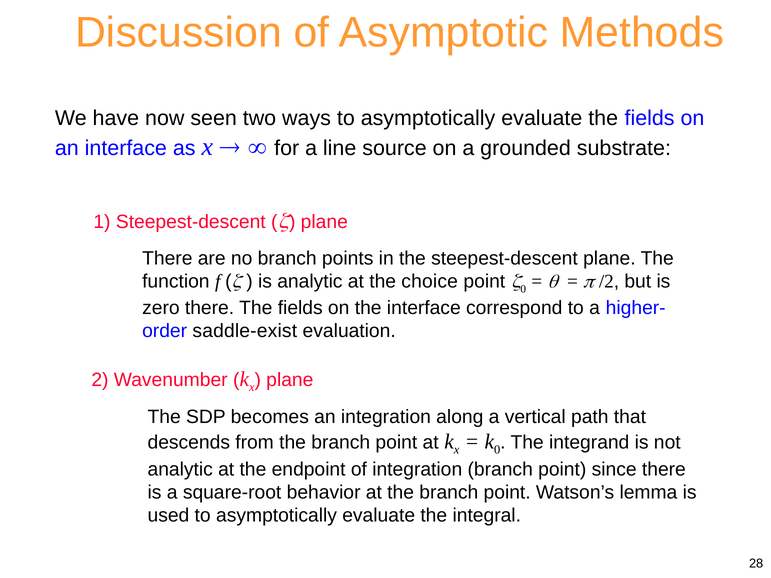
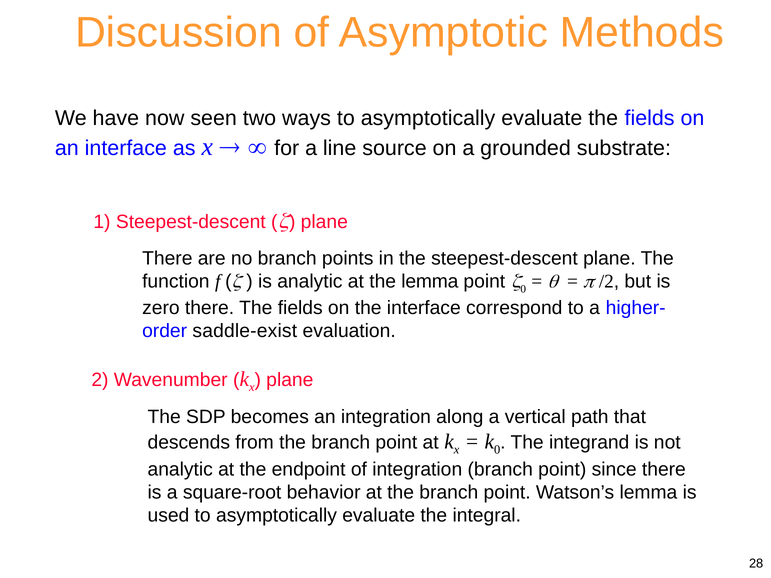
the choice: choice -> lemma
